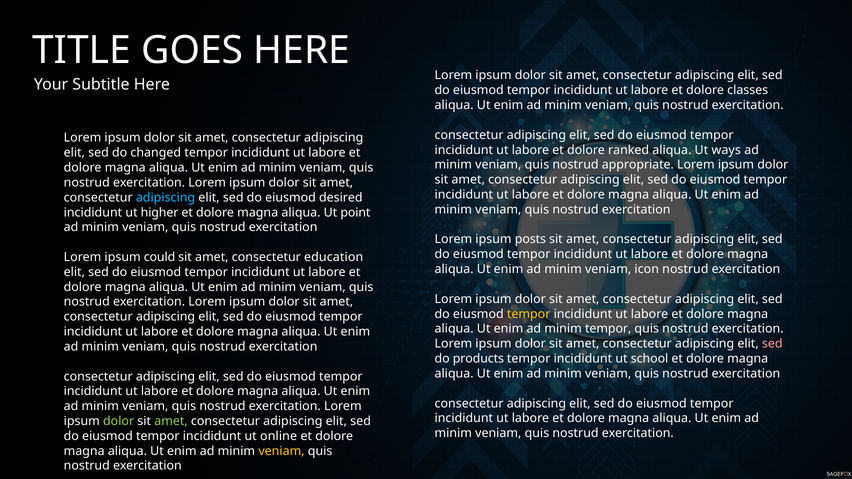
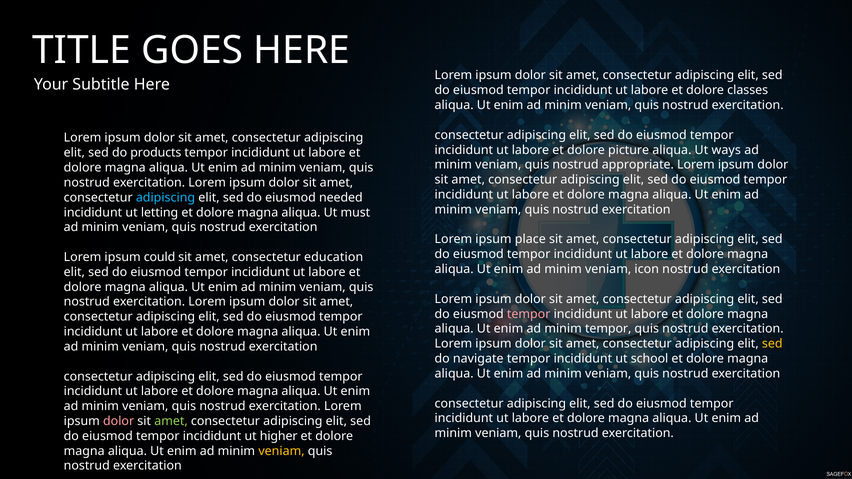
ranked: ranked -> picture
changed: changed -> products
desired: desired -> needed
higher: higher -> letting
point: point -> must
posts: posts -> place
tempor at (529, 314) colour: yellow -> pink
sed at (772, 344) colour: pink -> yellow
products: products -> navigate
dolor at (119, 421) colour: light green -> pink
online: online -> higher
